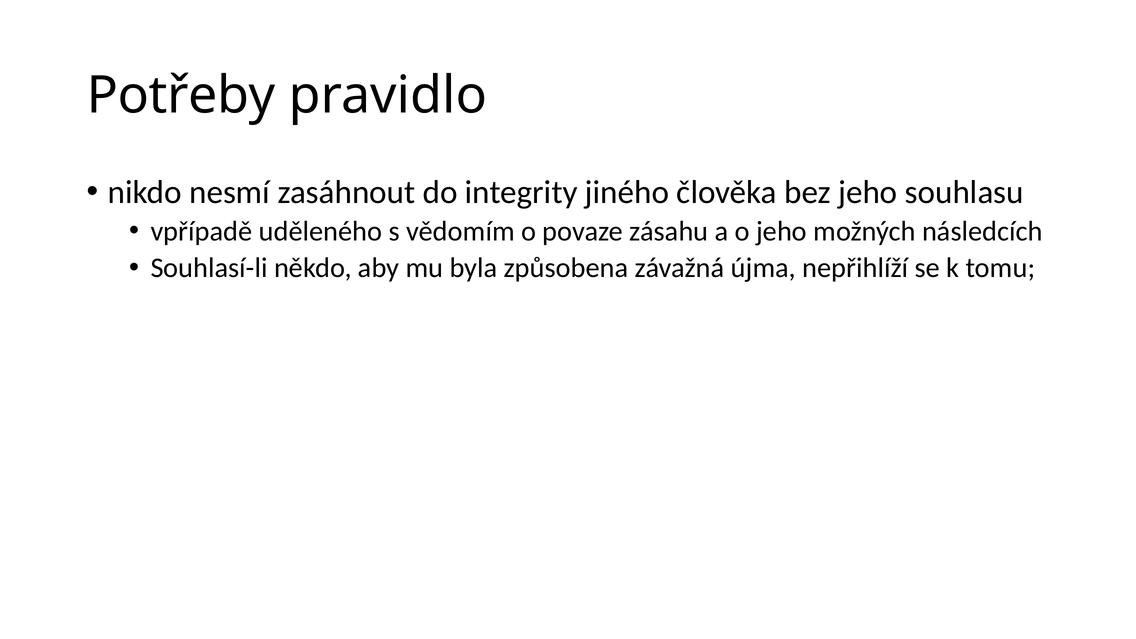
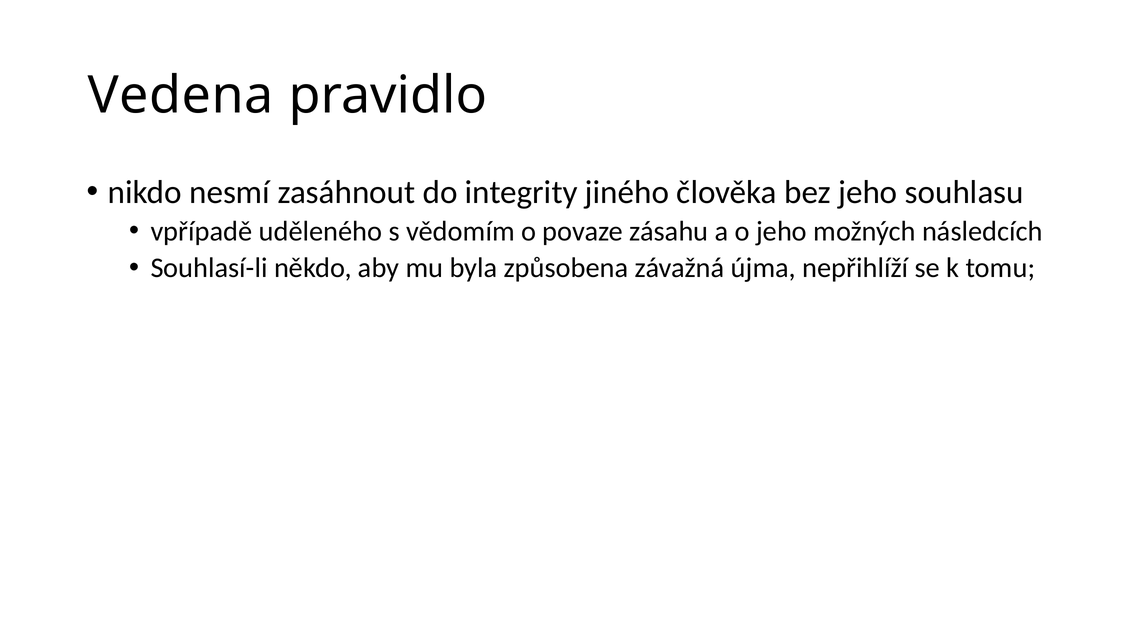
Potřeby: Potřeby -> Vedena
